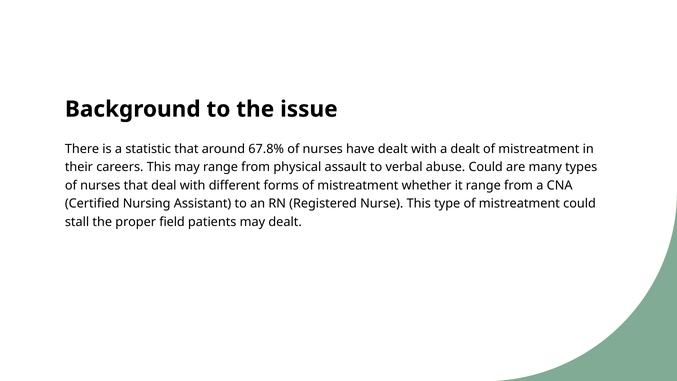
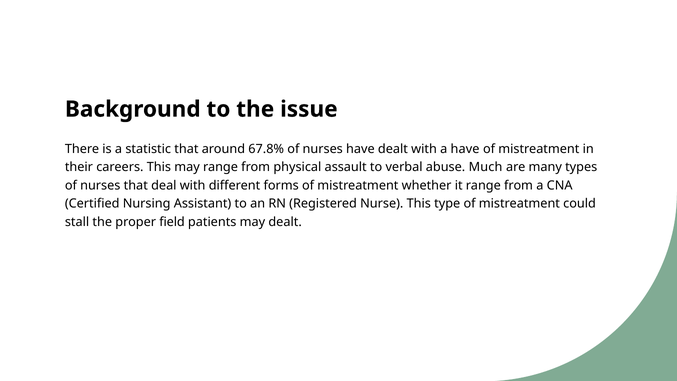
a dealt: dealt -> have
abuse Could: Could -> Much
